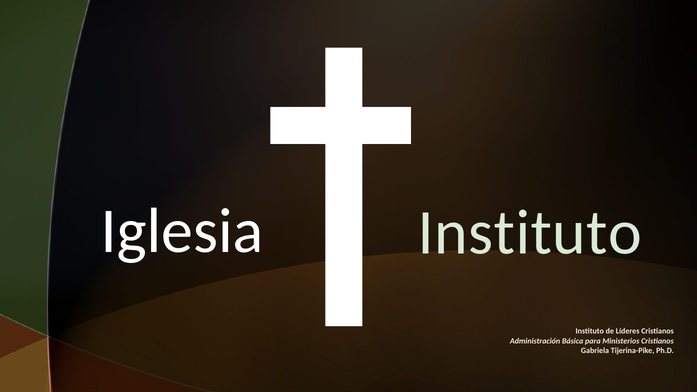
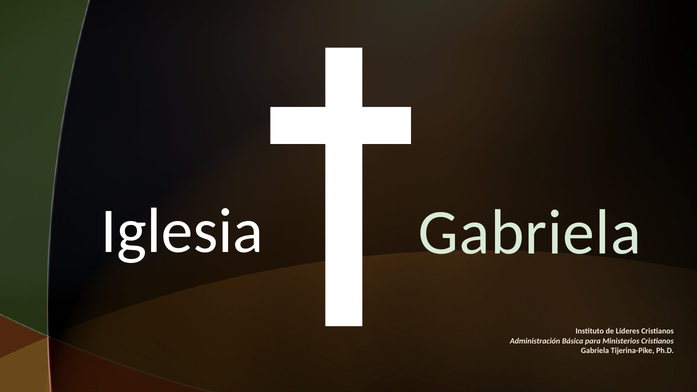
Iglesia Instituto: Instituto -> Gabriela
